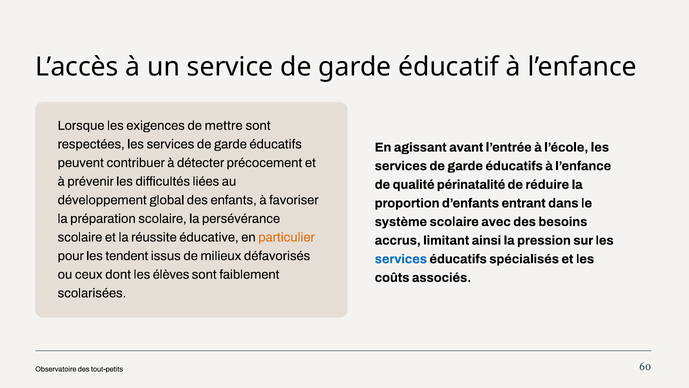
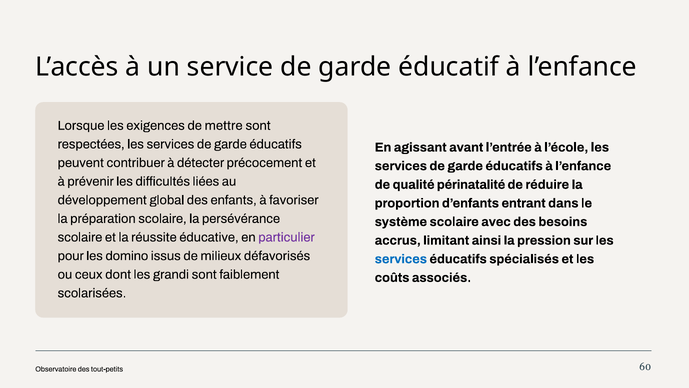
particulier colour: orange -> purple
tendent: tendent -> domino
élèves: élèves -> grandi
